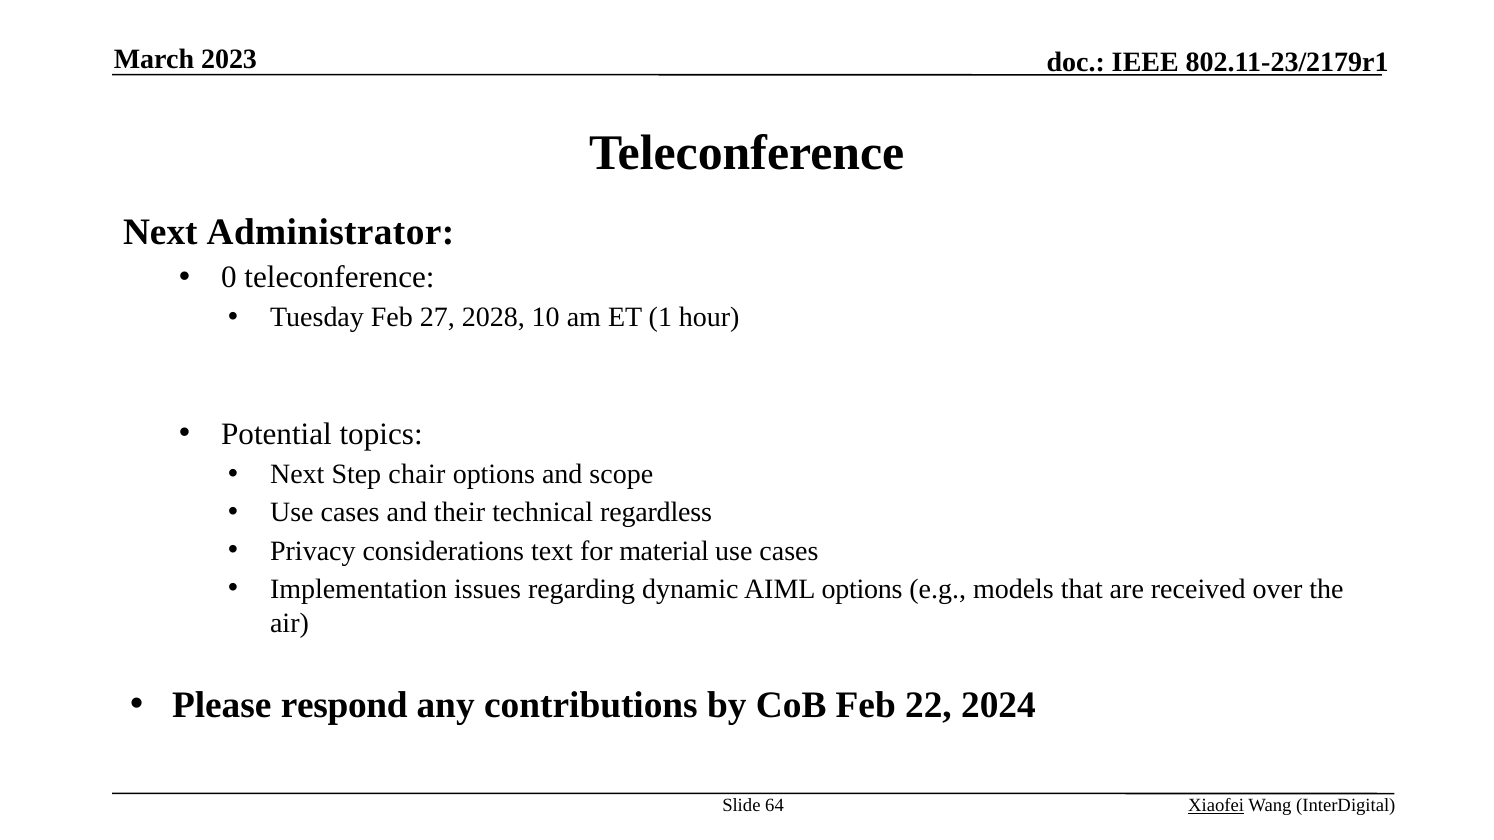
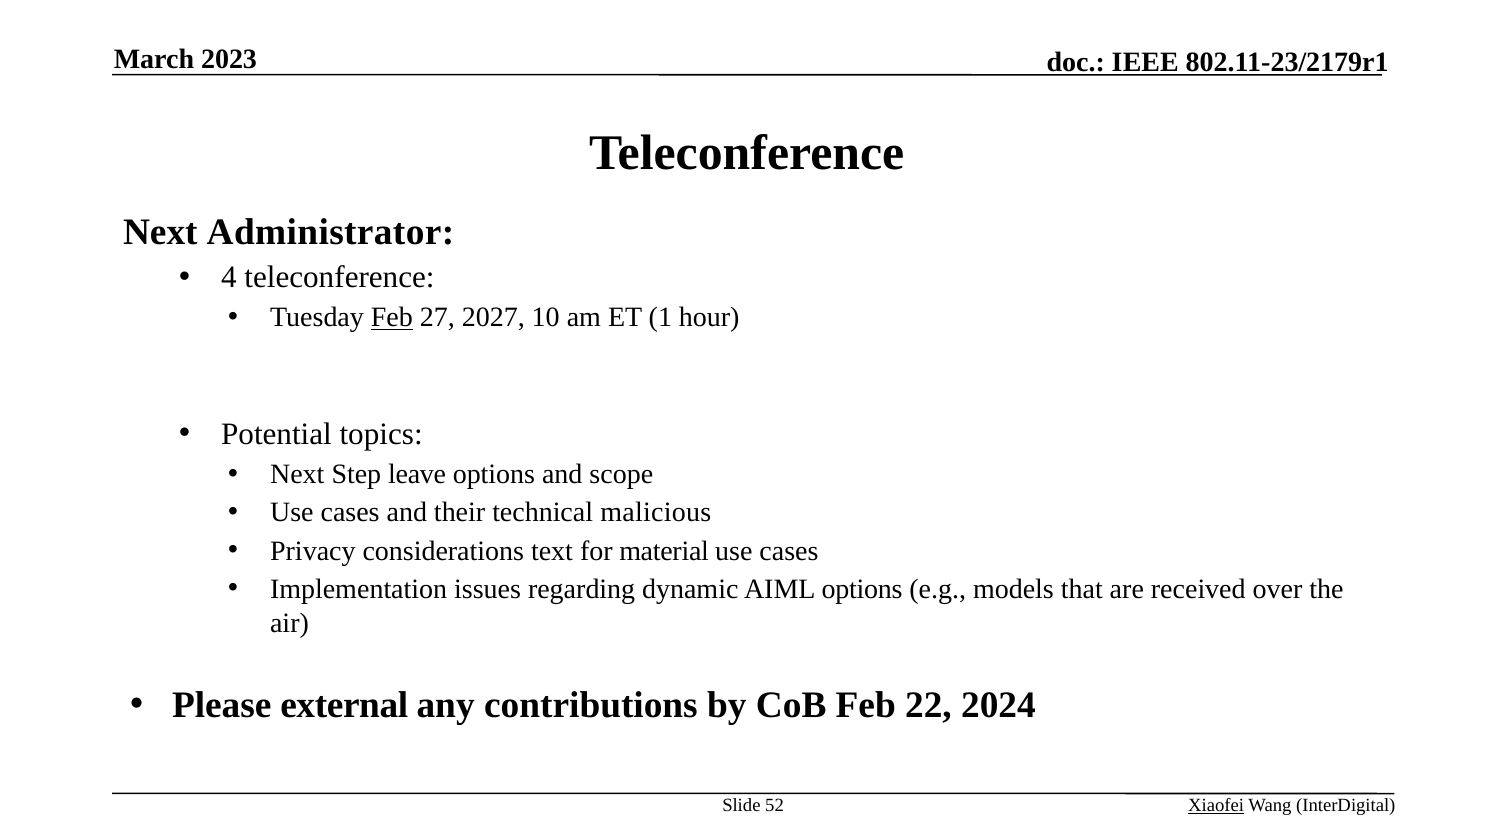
0: 0 -> 4
Feb at (392, 318) underline: none -> present
2028: 2028 -> 2027
chair: chair -> leave
regardless: regardless -> malicious
respond: respond -> external
64: 64 -> 52
